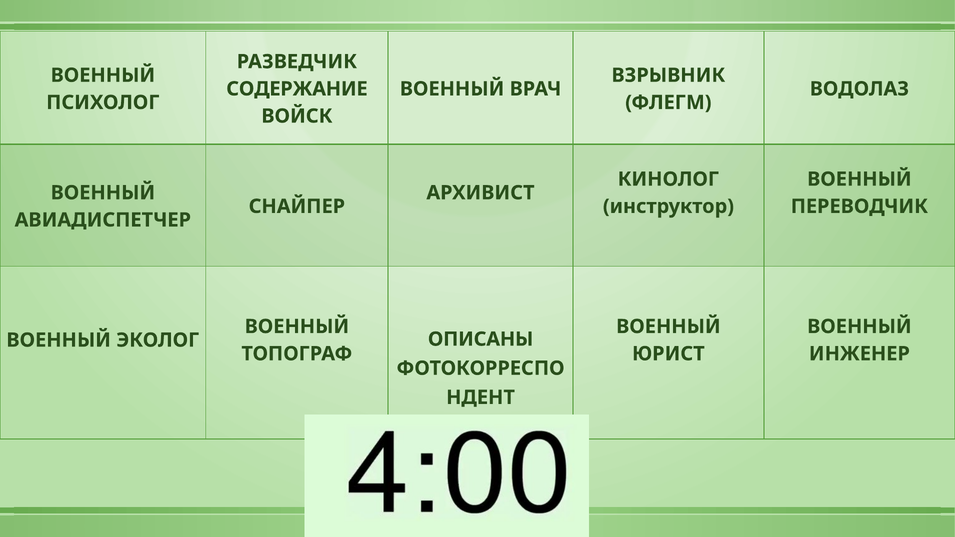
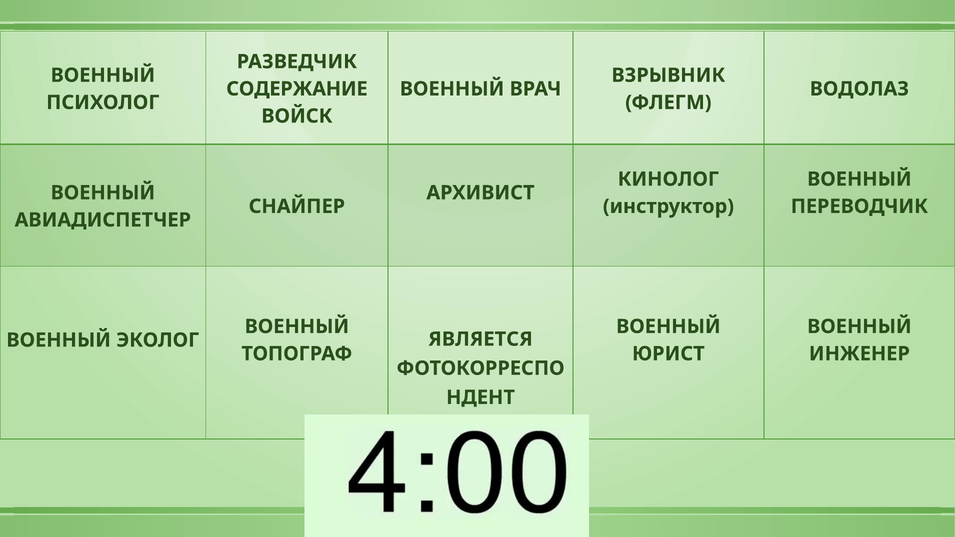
ОПИСАНЫ: ОПИСАНЫ -> ЯВЛЯЕТСЯ
